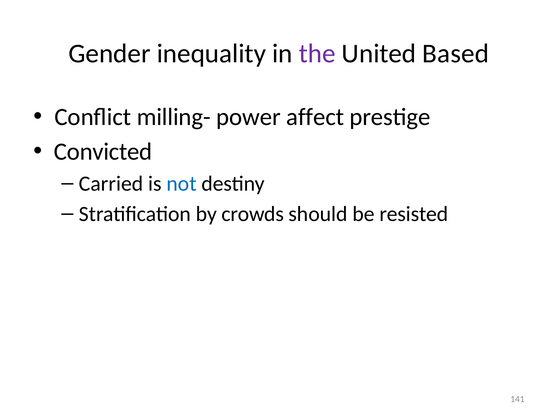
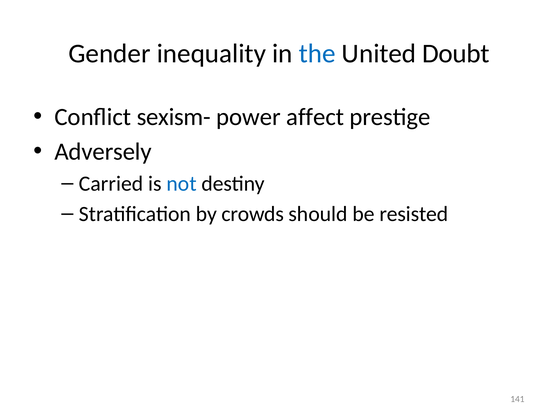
the colour: purple -> blue
Based: Based -> Doubt
milling-: milling- -> sexism-
Convicted: Convicted -> Adversely
